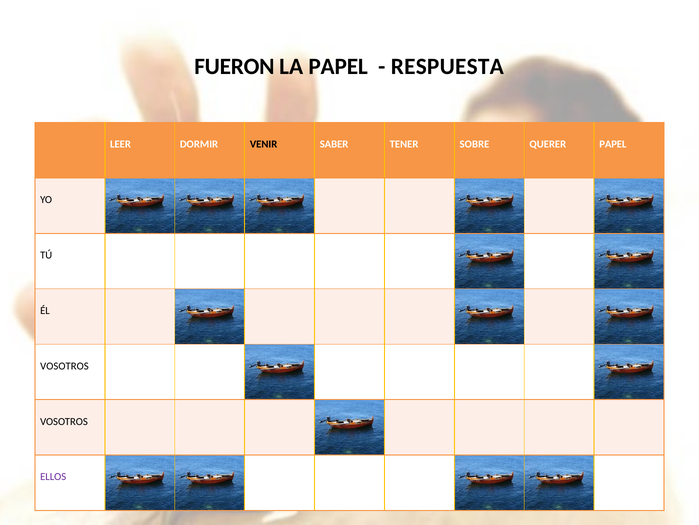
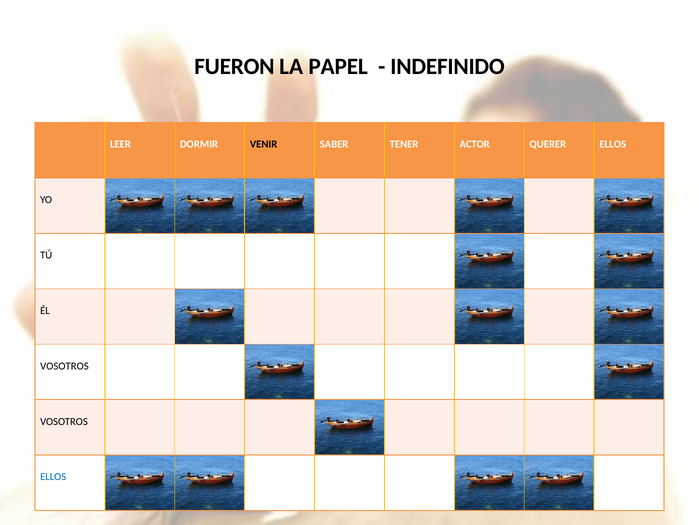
RESPUESTA: RESPUESTA -> INDEFINIDO
SOBRE: SOBRE -> ACTOR
QUERER PAPEL: PAPEL -> ELLOS
ELLOS at (53, 476) colour: purple -> blue
